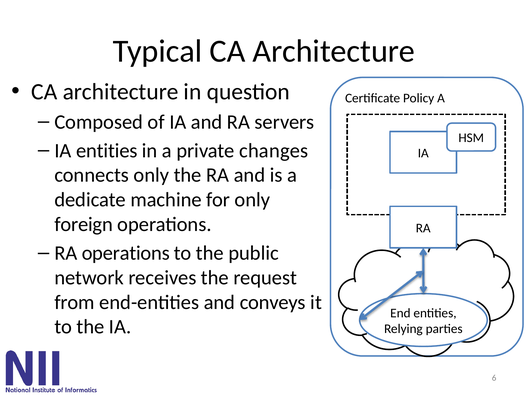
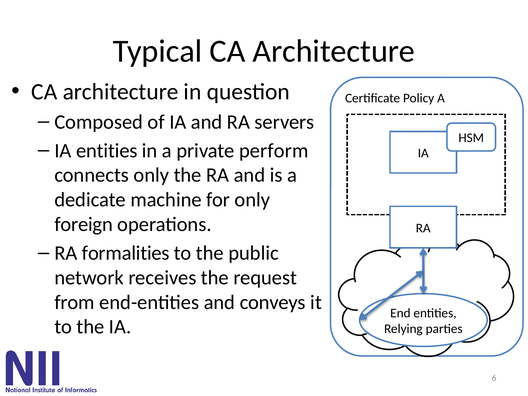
changes: changes -> perform
RA operations: operations -> formalities
